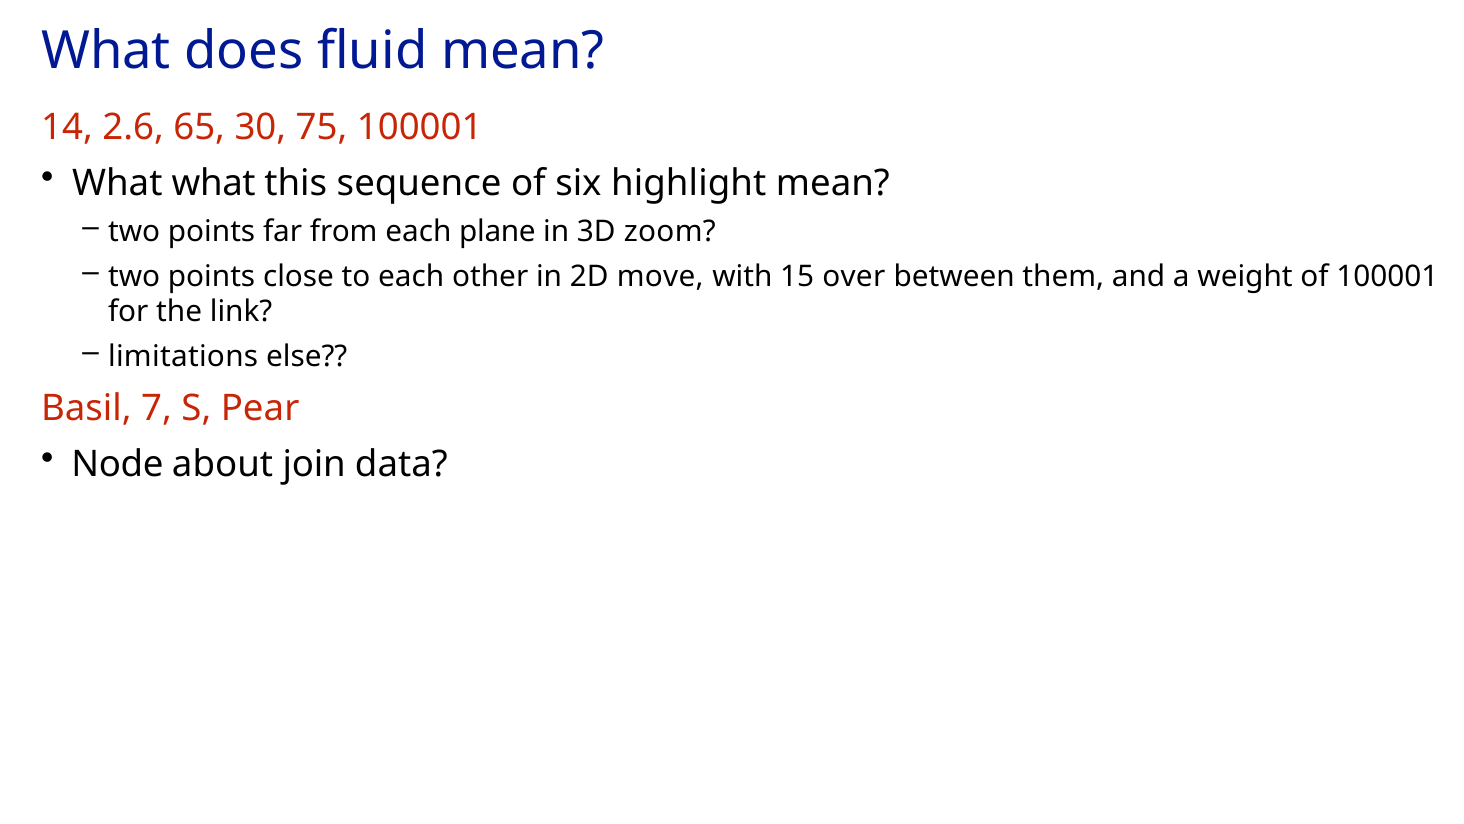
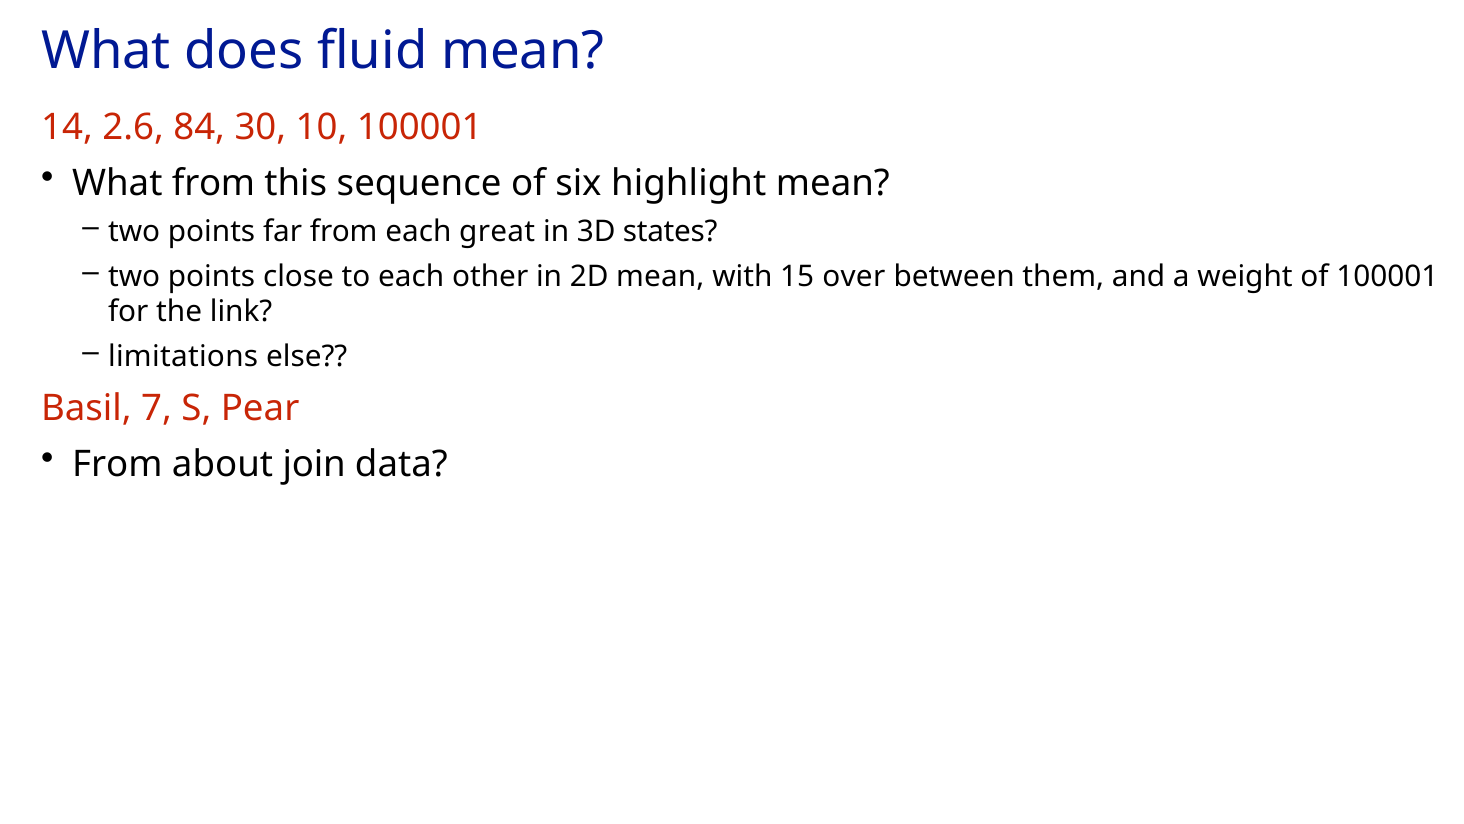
65: 65 -> 84
75: 75 -> 10
What what: what -> from
plane: plane -> great
zoom: zoom -> states
2D move: move -> mean
Node at (117, 464): Node -> From
